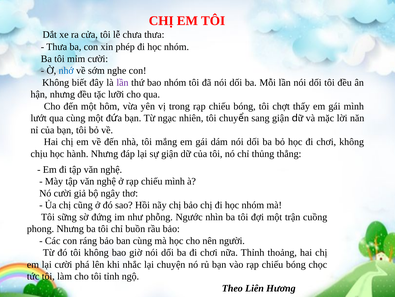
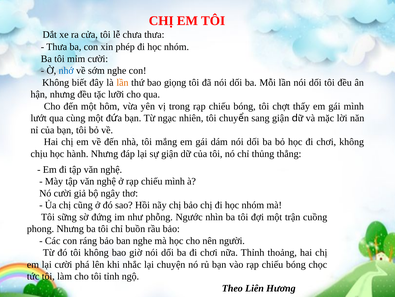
lần at (122, 82) colour: purple -> orange
bao nhóm: nhóm -> giọng
ban cùng: cùng -> nghe
